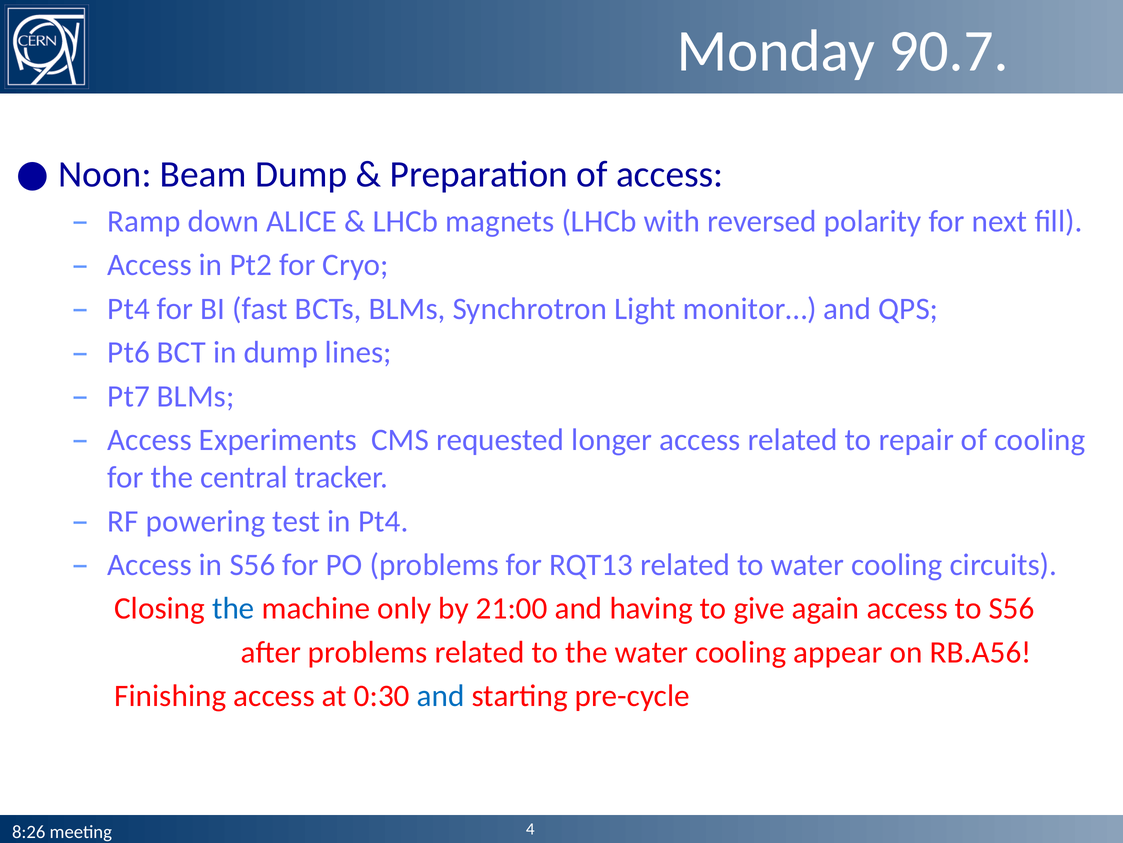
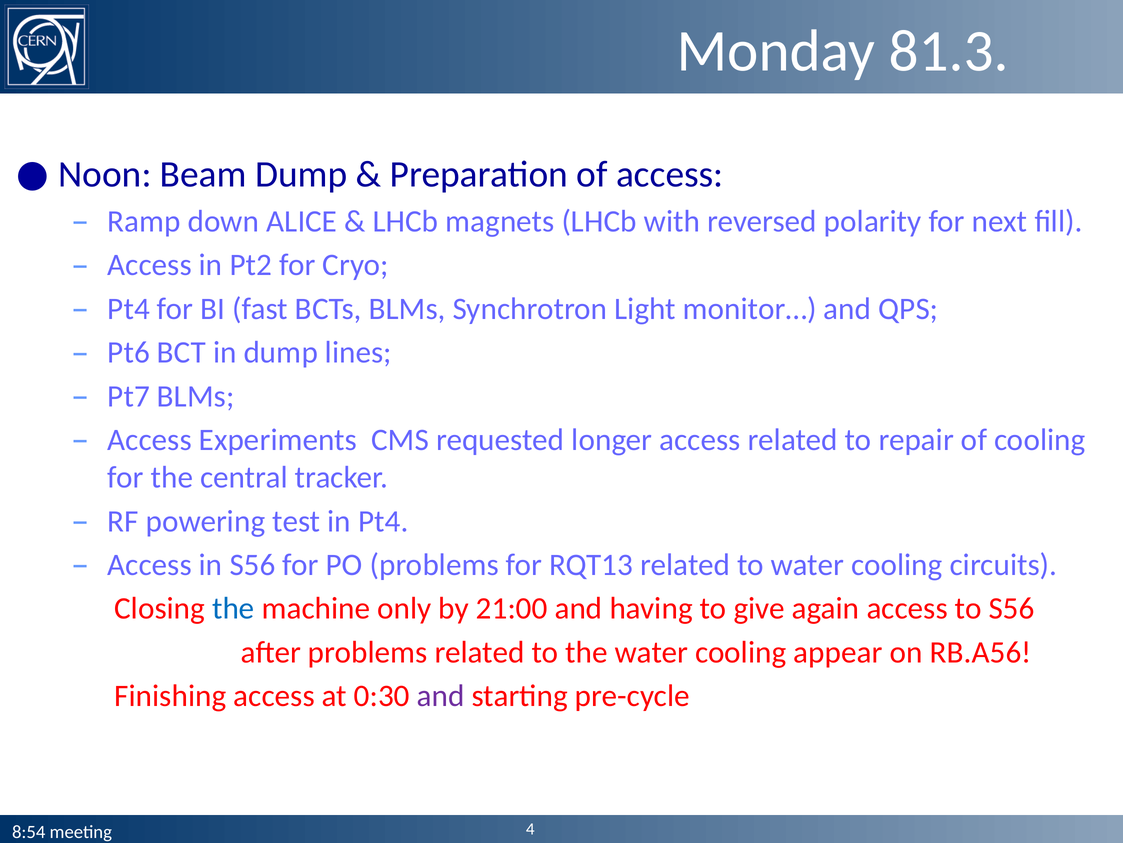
90.7: 90.7 -> 81.3
and at (441, 696) colour: blue -> purple
8:26: 8:26 -> 8:54
